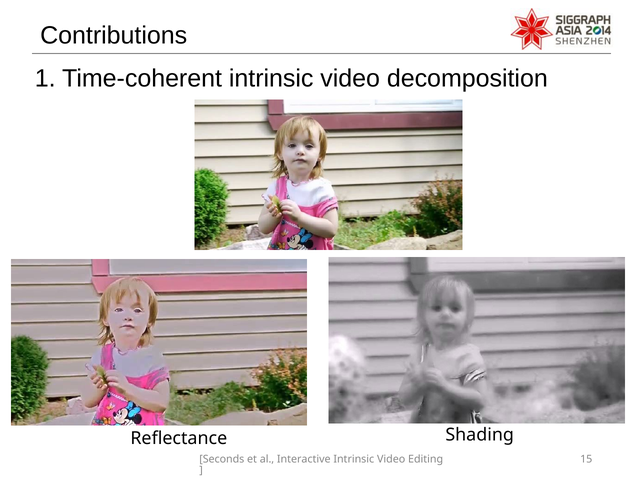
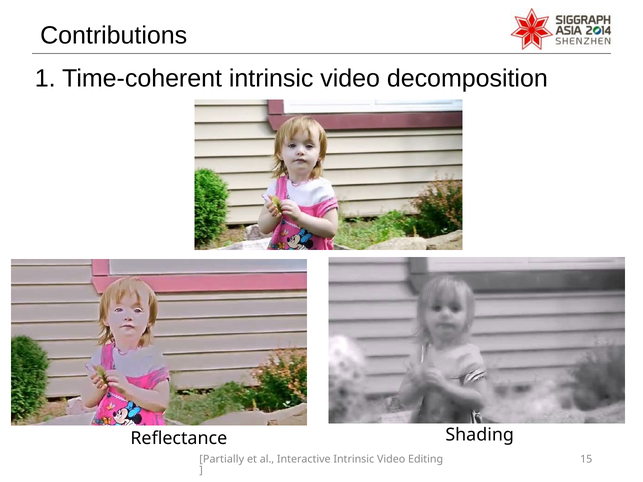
Seconds: Seconds -> Partially
